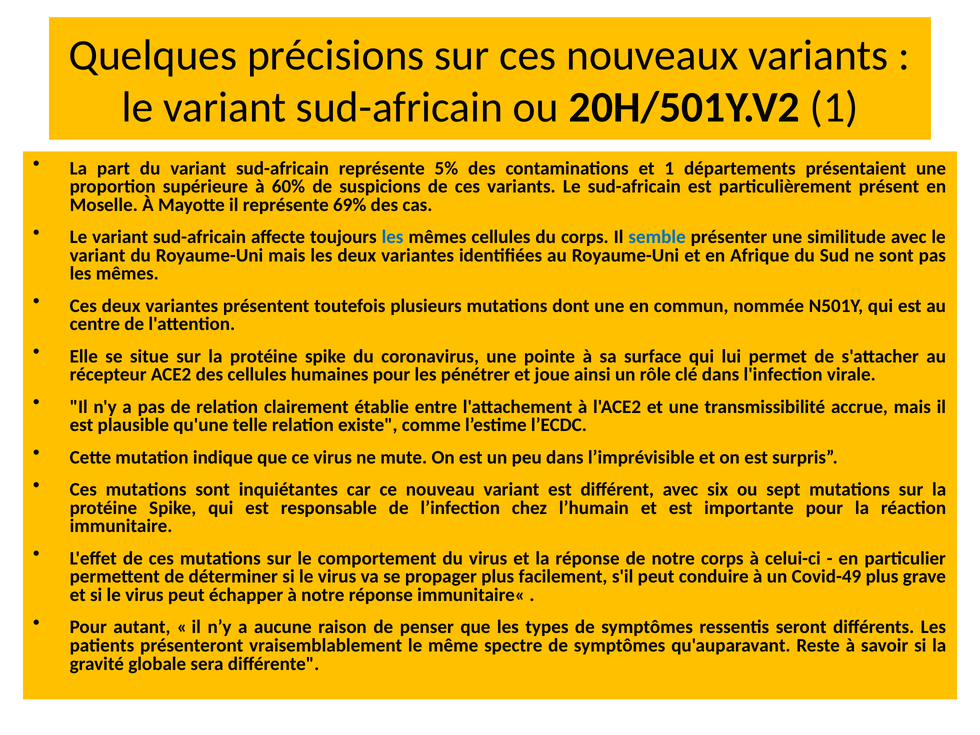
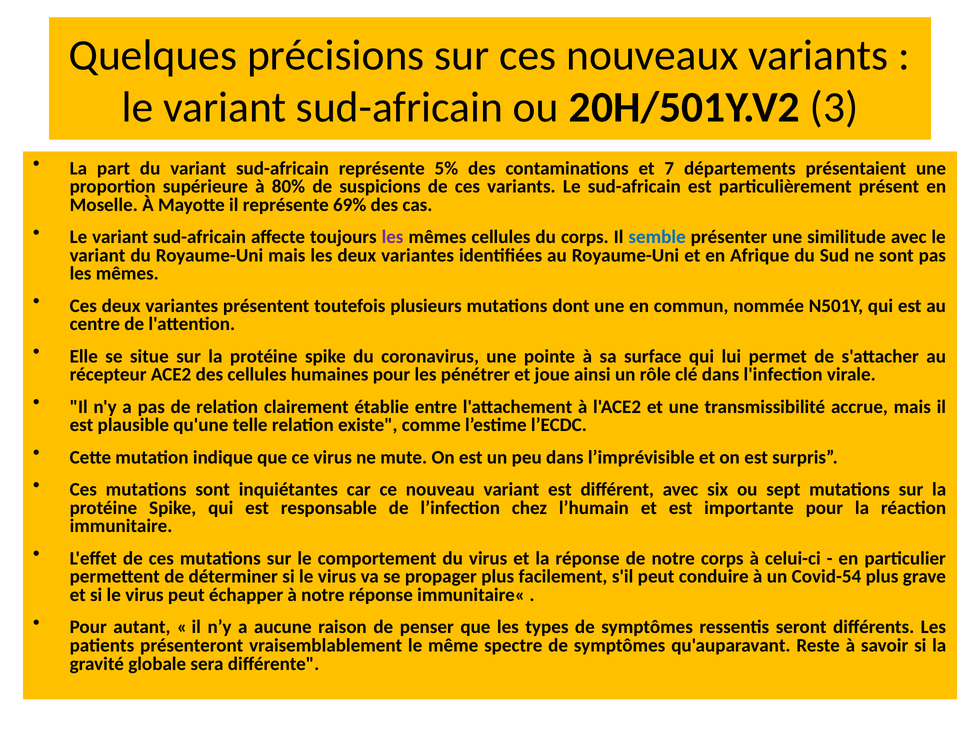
20H/501Y.V2 1: 1 -> 3
et 1: 1 -> 7
60%: 60% -> 80%
les at (393, 237) colour: blue -> purple
Covid-49: Covid-49 -> Covid-54
